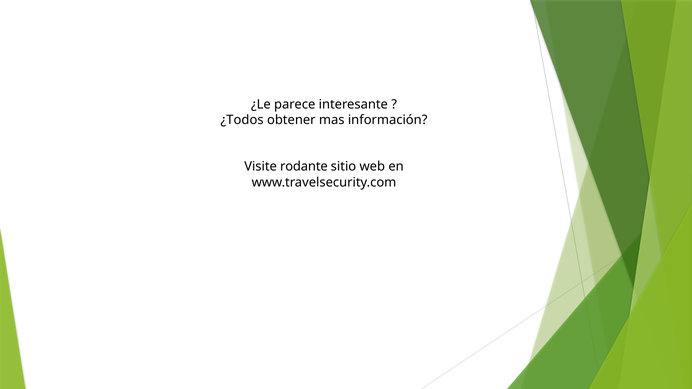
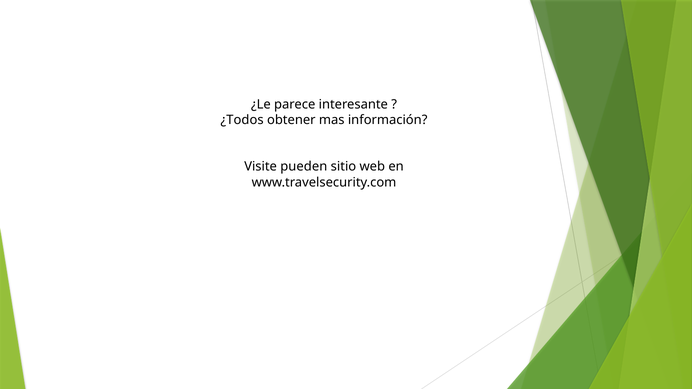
rodante: rodante -> pueden
